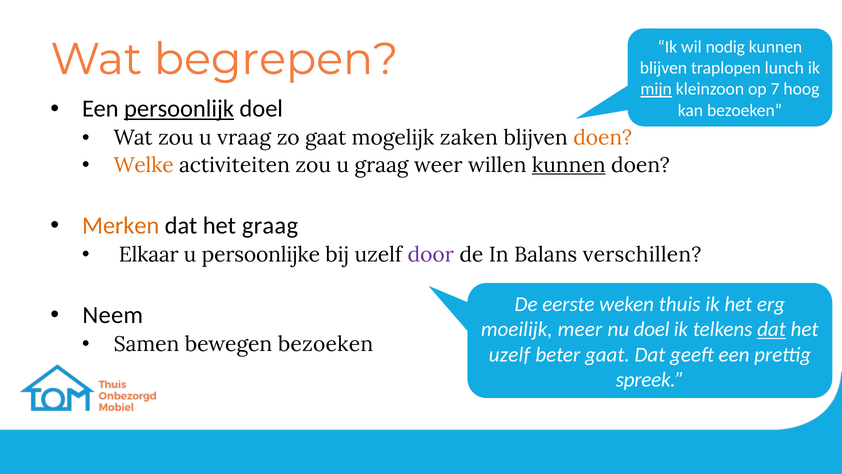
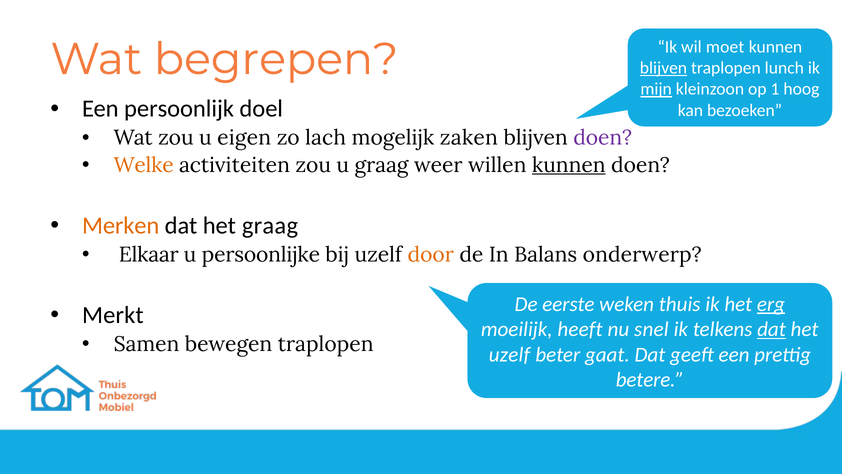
nodig: nodig -> moet
blijven at (663, 68) underline: none -> present
7: 7 -> 1
persoonlijk underline: present -> none
vraag: vraag -> eigen
zo gaat: gaat -> lach
doen at (603, 138) colour: orange -> purple
door colour: purple -> orange
verschillen: verschillen -> onderwerp
erg underline: none -> present
Neem: Neem -> Merkt
meer: meer -> heeft
nu doel: doel -> snel
bewegen bezoeken: bezoeken -> traplopen
spreek: spreek -> betere
